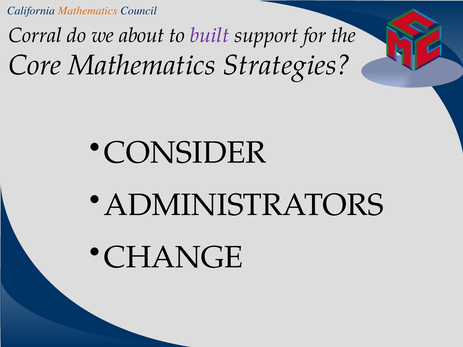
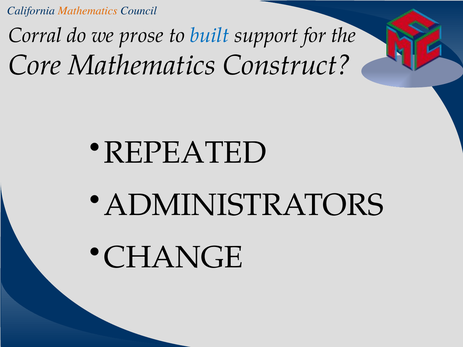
about: about -> prose
built colour: purple -> blue
Strategies: Strategies -> Construct
CONSIDER: CONSIDER -> REPEATED
